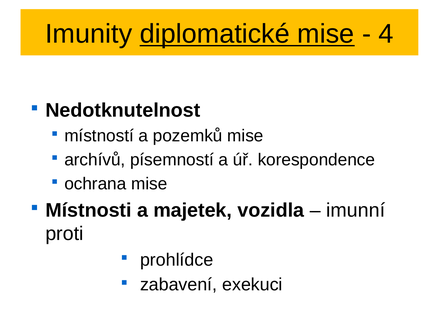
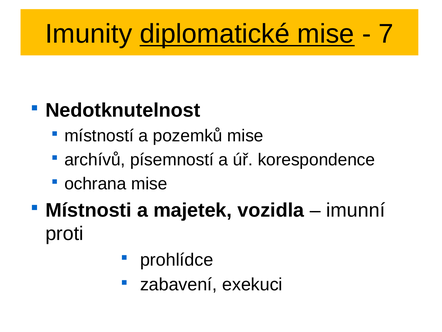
4: 4 -> 7
